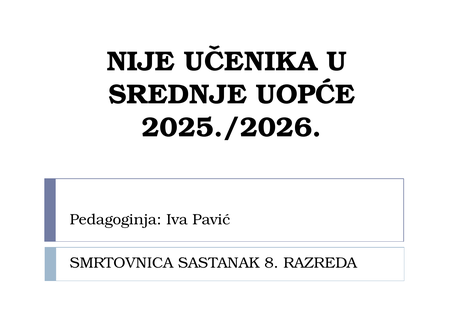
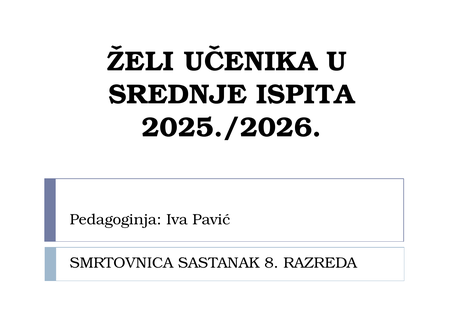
NIJE: NIJE -> ŽELI
UOPĆE: UOPĆE -> ISPITA
